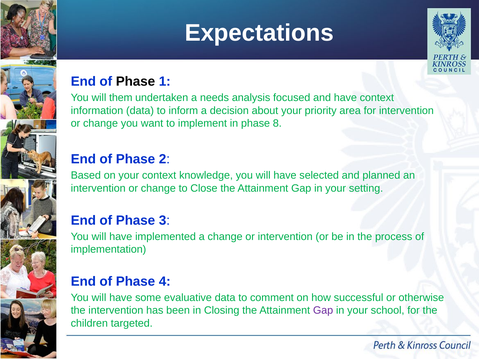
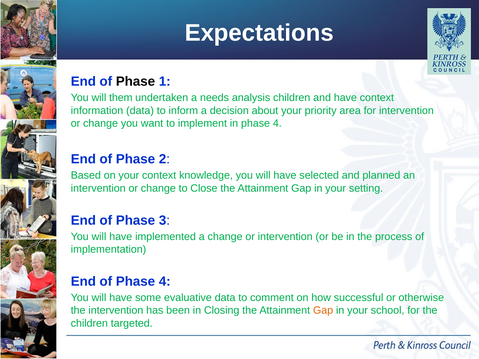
analysis focused: focused -> children
in phase 8: 8 -> 4
Gap at (323, 311) colour: purple -> orange
